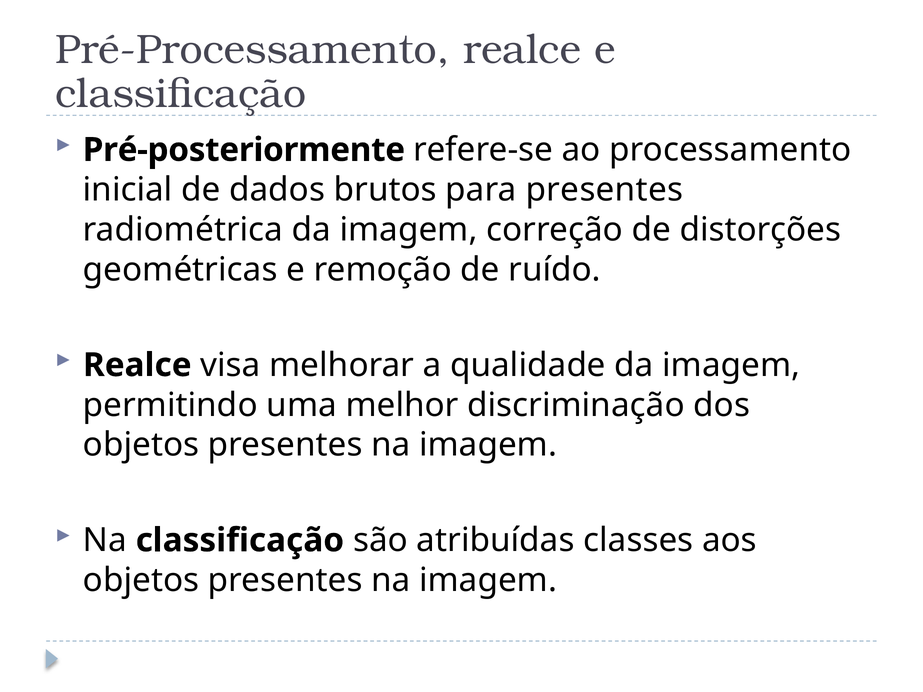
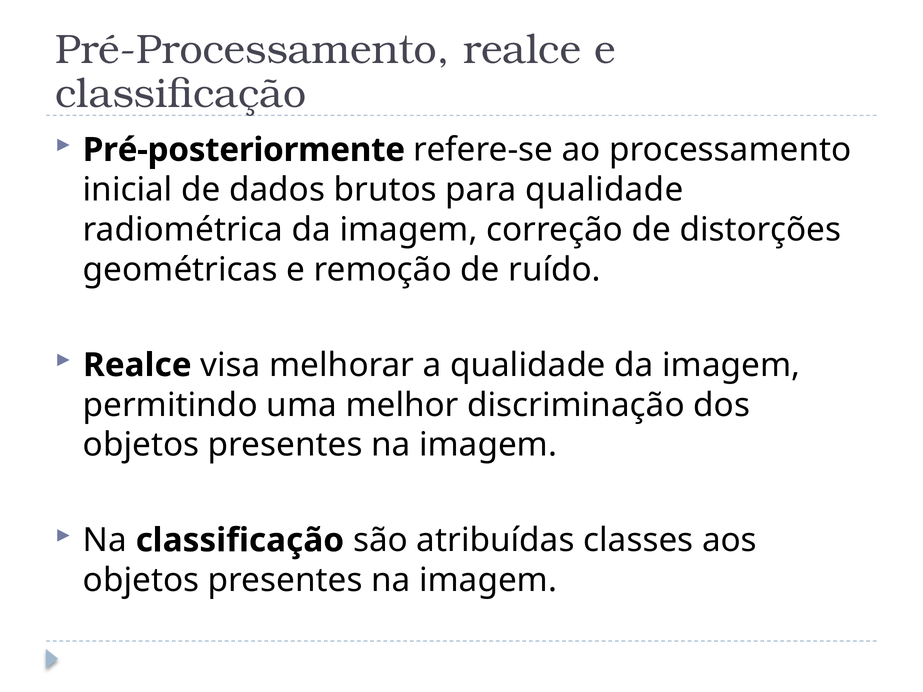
para presentes: presentes -> qualidade
